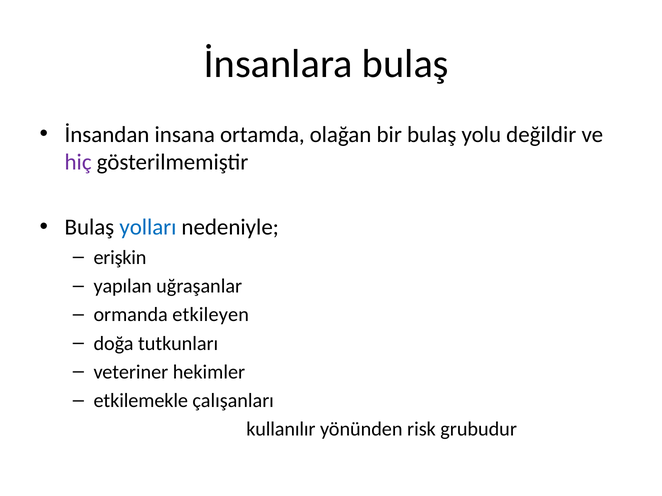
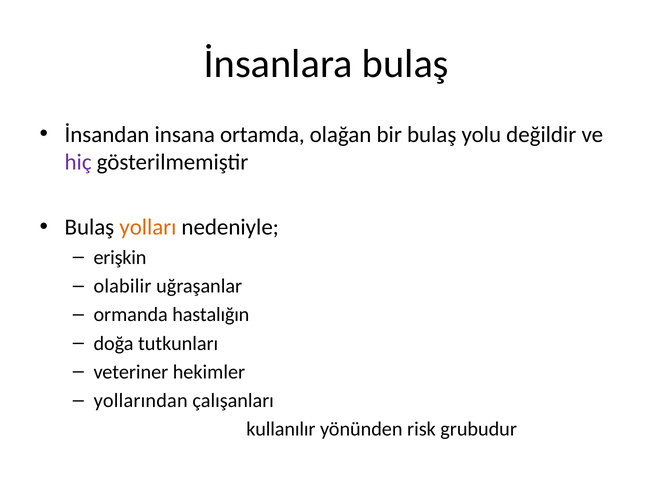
yolları colour: blue -> orange
yapılan: yapılan -> olabilir
etkileyen: etkileyen -> hastalığın
etkilemekle: etkilemekle -> yollarından
